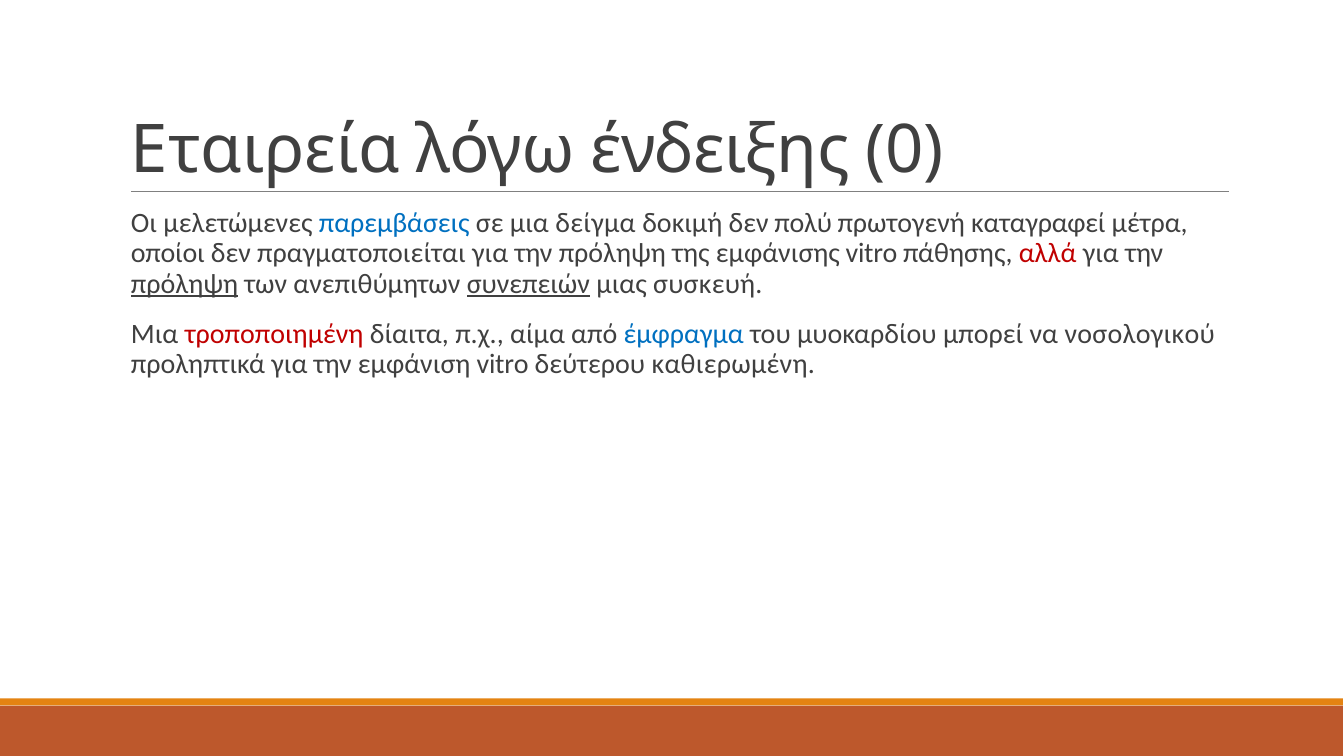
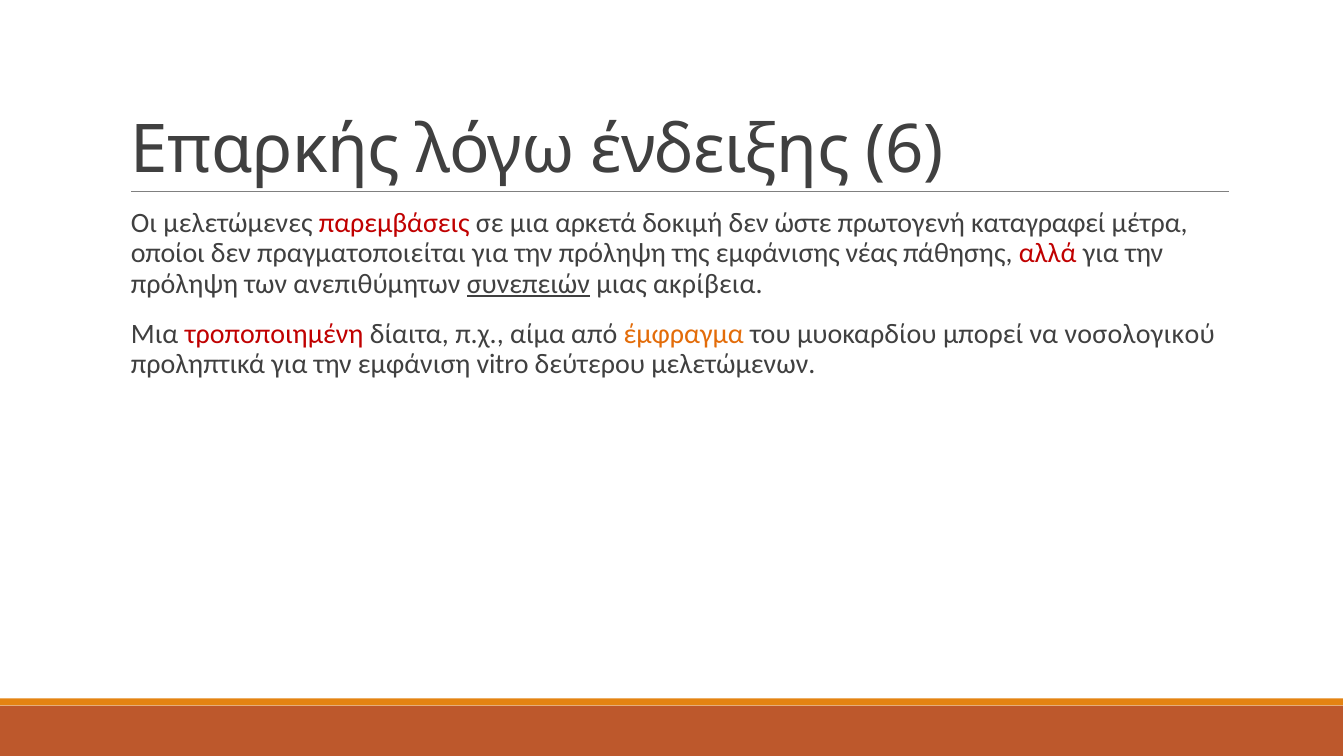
Εταιρεία: Εταιρεία -> Επαρκής
0: 0 -> 6
παρεμβάσεις colour: blue -> red
δείγμα: δείγμα -> αρκετά
πολύ: πολύ -> ώστε
εμφάνισης vitro: vitro -> νέας
πρόληψη at (185, 284) underline: present -> none
συσκευή: συσκευή -> ακρίβεια
έμφραγμα colour: blue -> orange
καθιερωμένη: καθιερωμένη -> μελετώμενων
